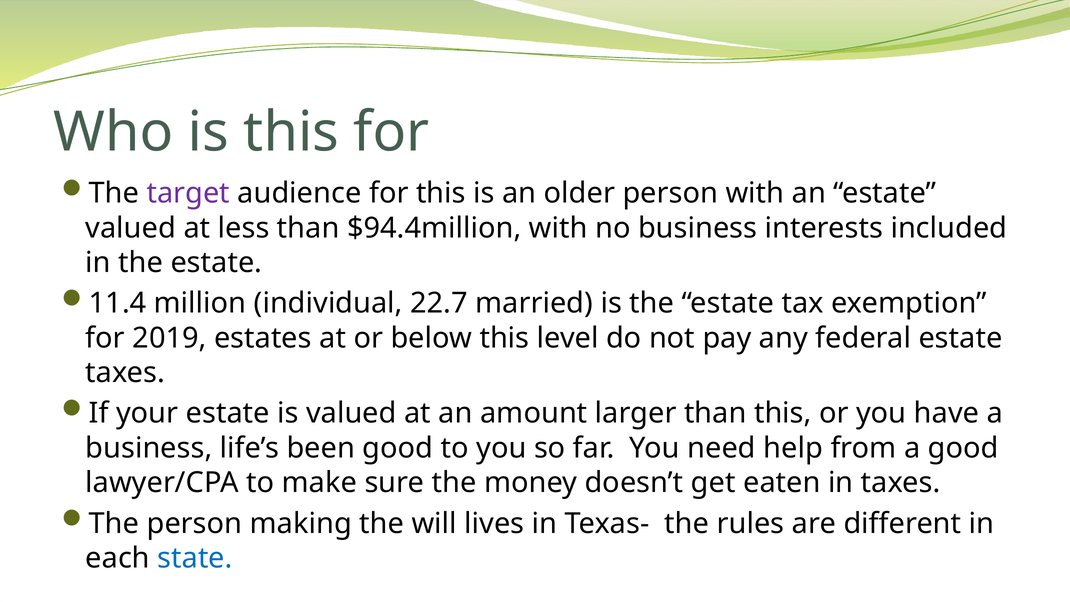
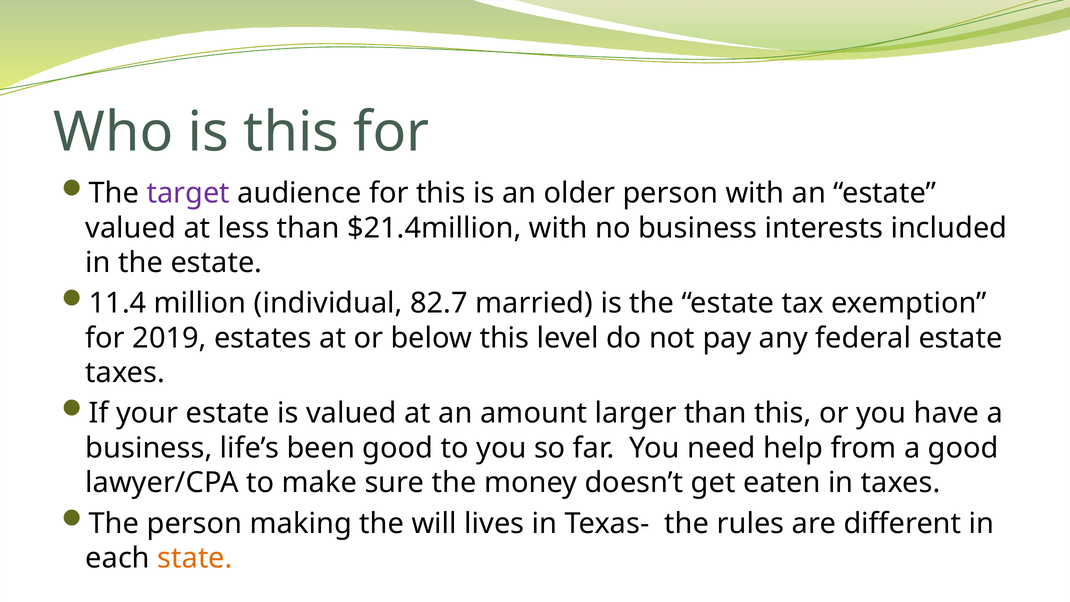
$94.4million: $94.4million -> $21.4million
22.7: 22.7 -> 82.7
state colour: blue -> orange
